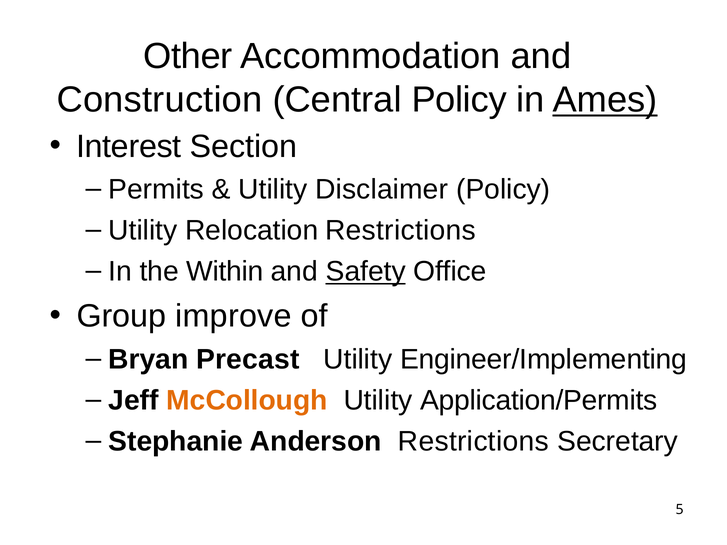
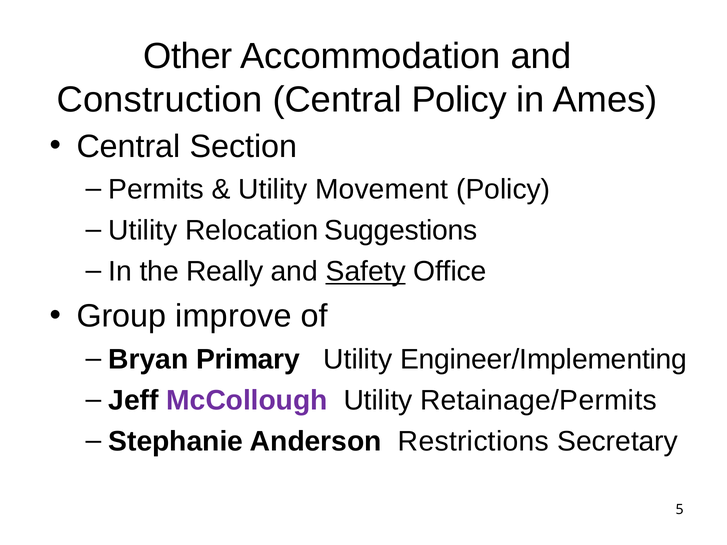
Ames underline: present -> none
Interest at (129, 147): Interest -> Central
Disclaimer: Disclaimer -> Movement
Relocation Restrictions: Restrictions -> Suggestions
Within: Within -> Really
Precast: Precast -> Primary
McCollough colour: orange -> purple
Application/Permits: Application/Permits -> Retainage/Permits
